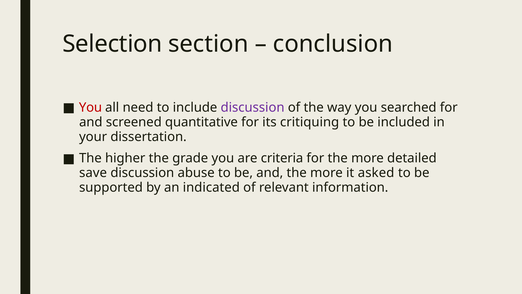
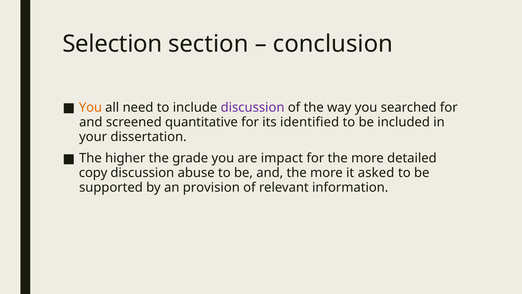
You at (90, 107) colour: red -> orange
critiquing: critiquing -> identified
criteria: criteria -> impact
save: save -> copy
indicated: indicated -> provision
